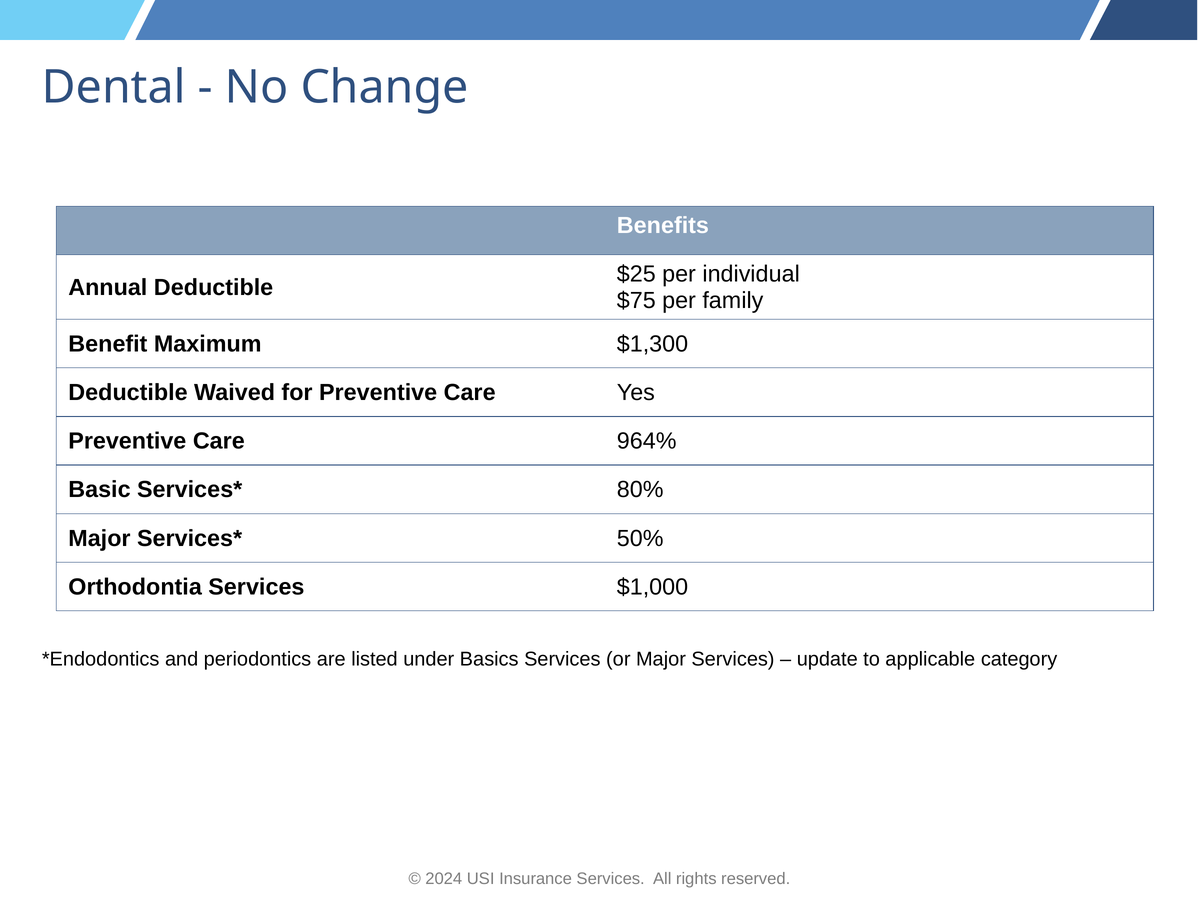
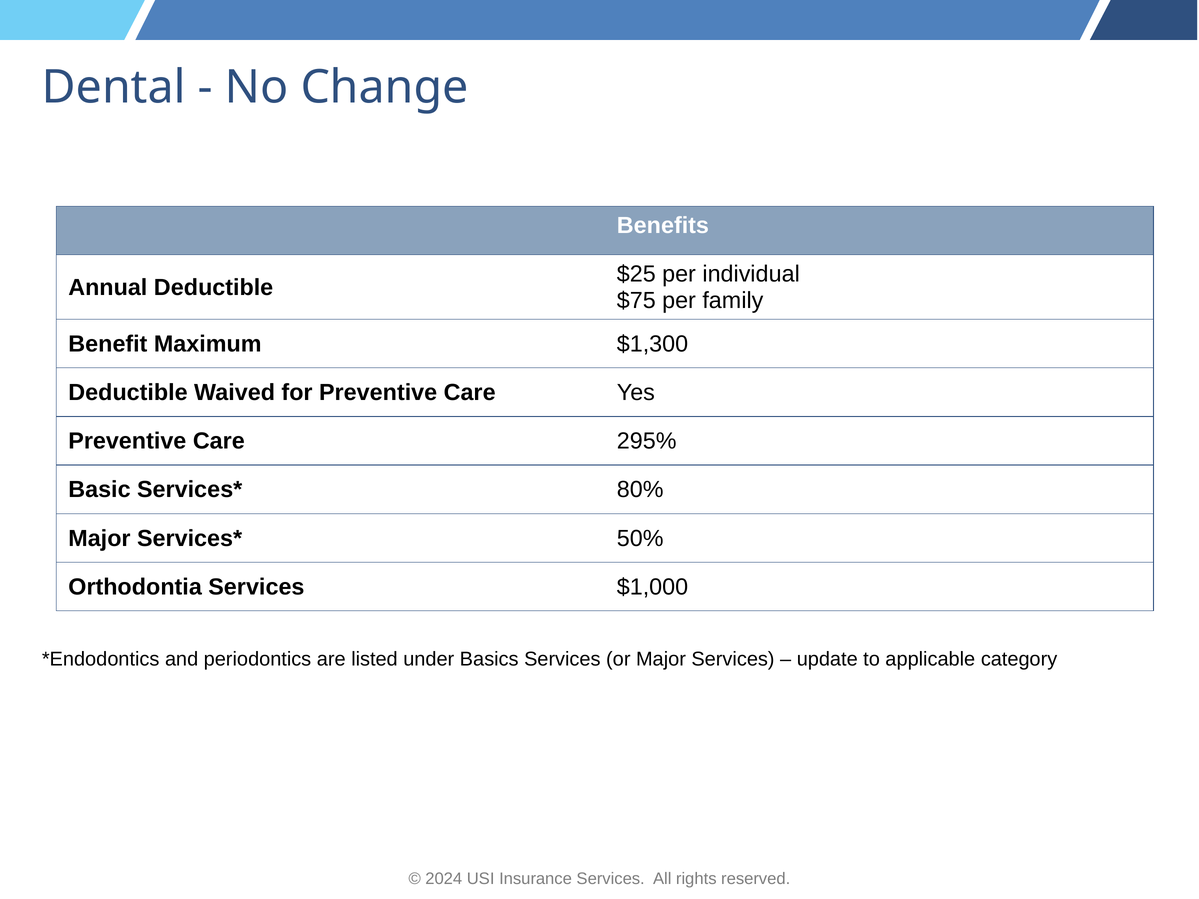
964%: 964% -> 295%
